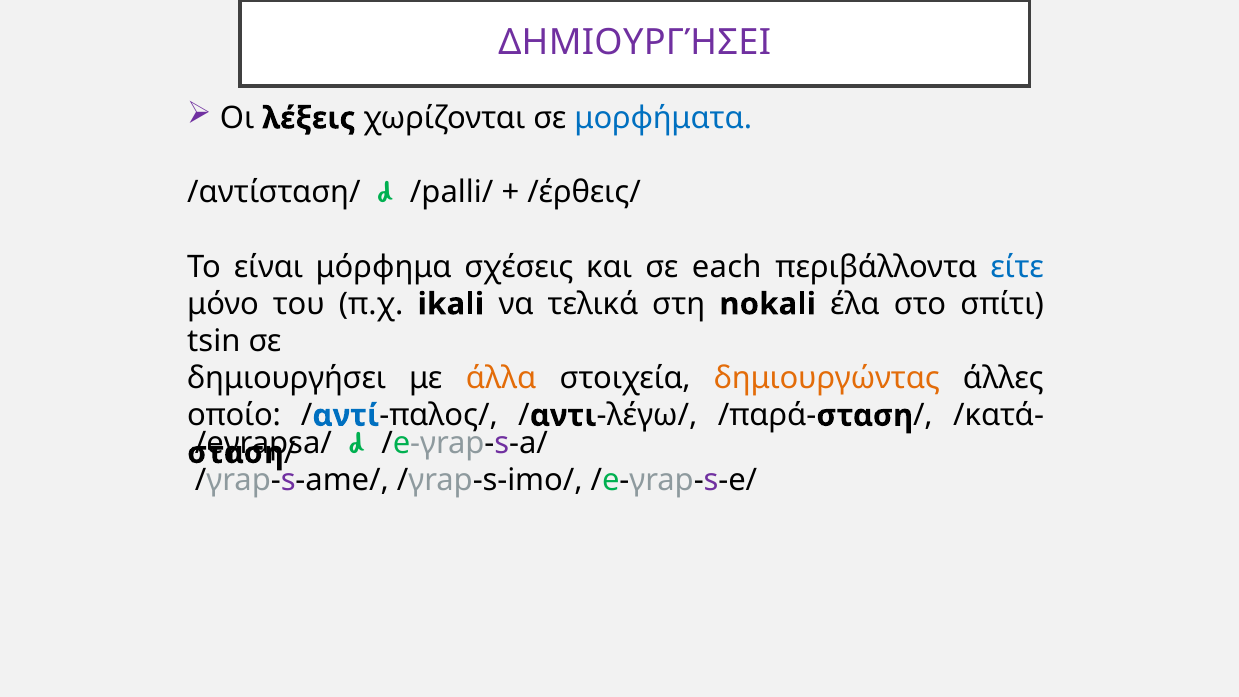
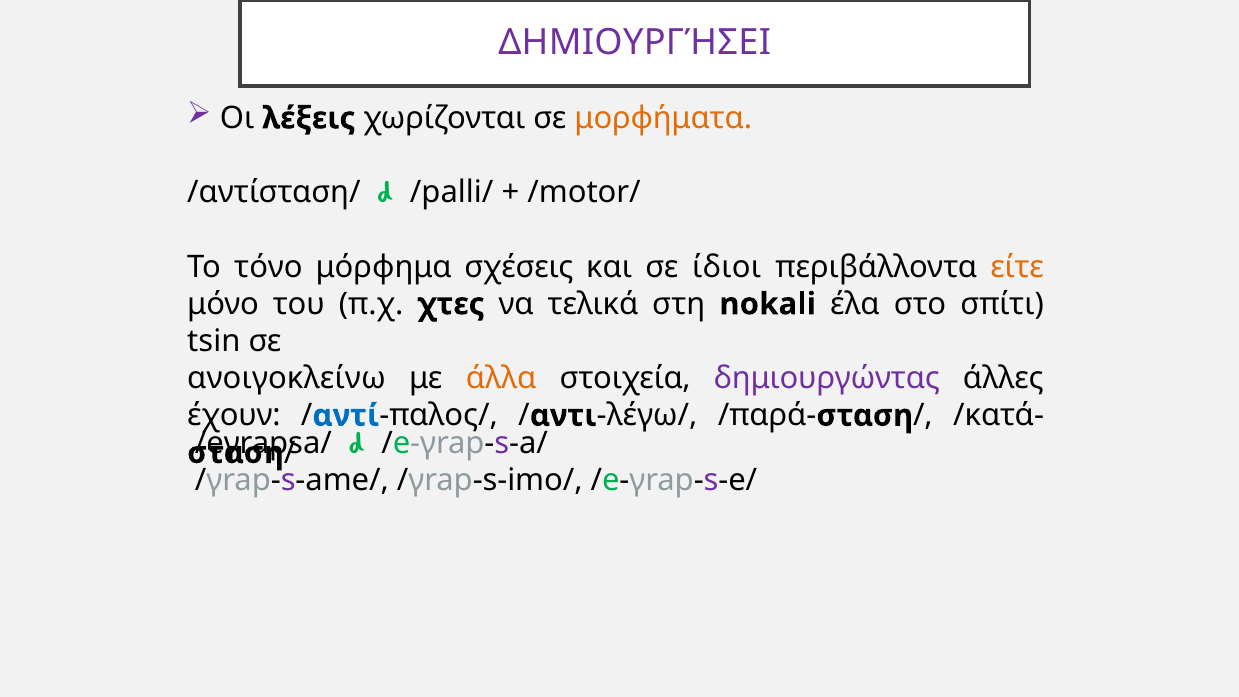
μορφήματα colour: blue -> orange
/έρθεις/: /έρθεις/ -> /motor/
είναι: είναι -> τόνο
each: each -> ίδιοι
είτε colour: blue -> orange
ikali: ikali -> χτες
δημιουργήσει at (287, 378): δημιουργήσει -> ανοιγοκλείνω
δημιουργώντας colour: orange -> purple
οποίο: οποίο -> έχουν
